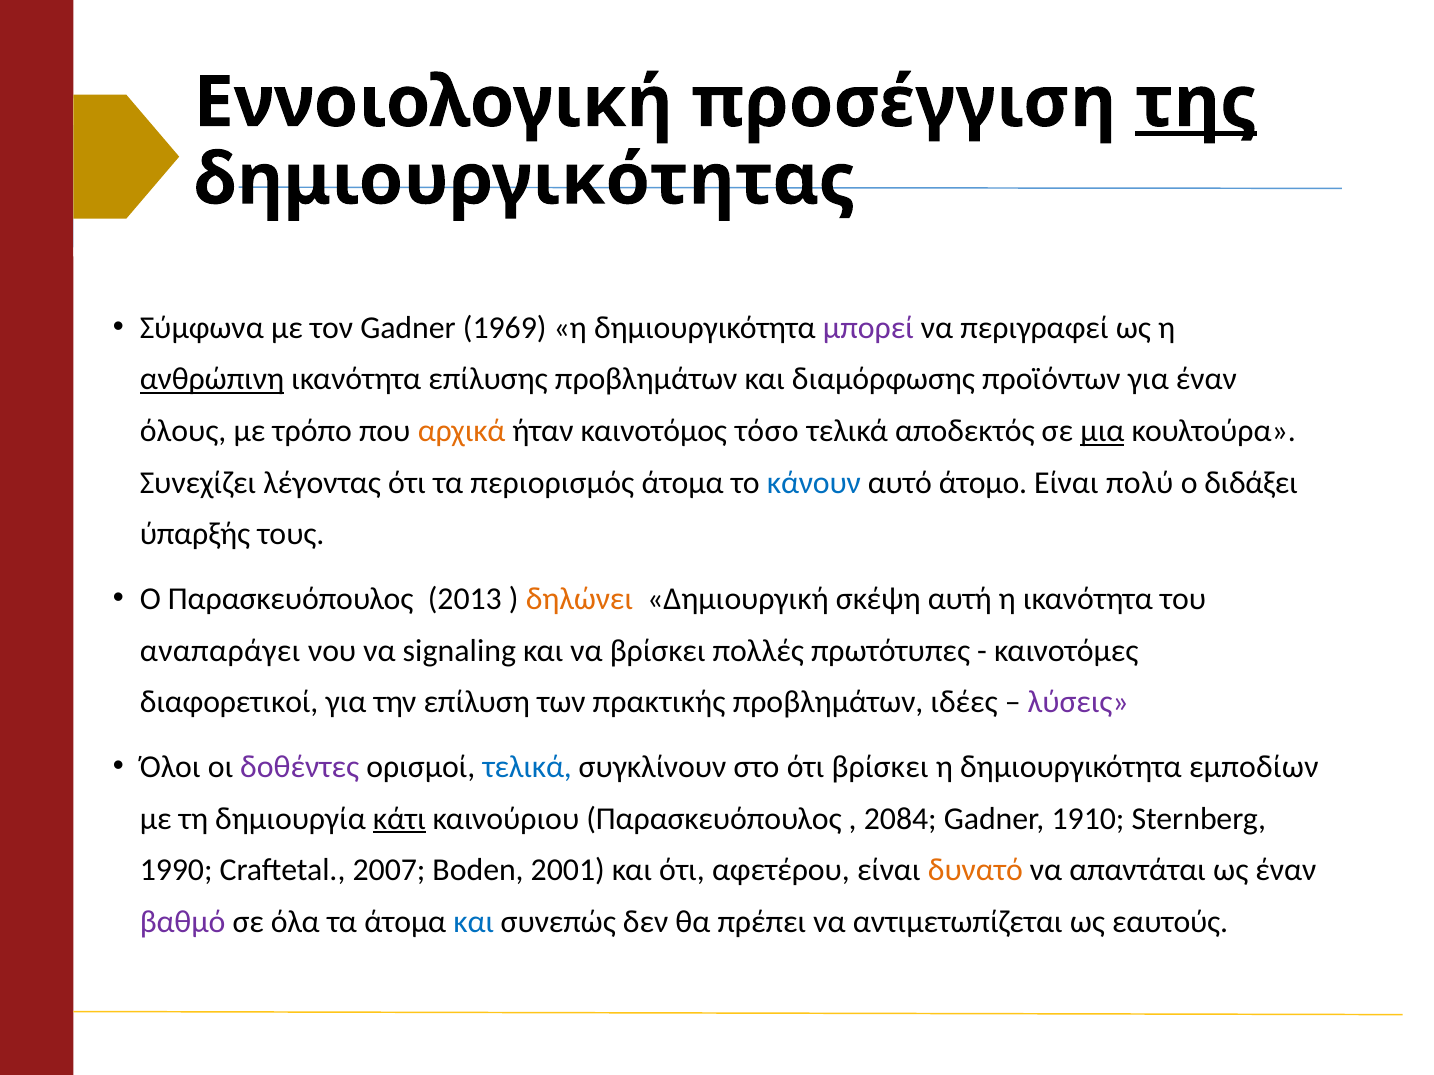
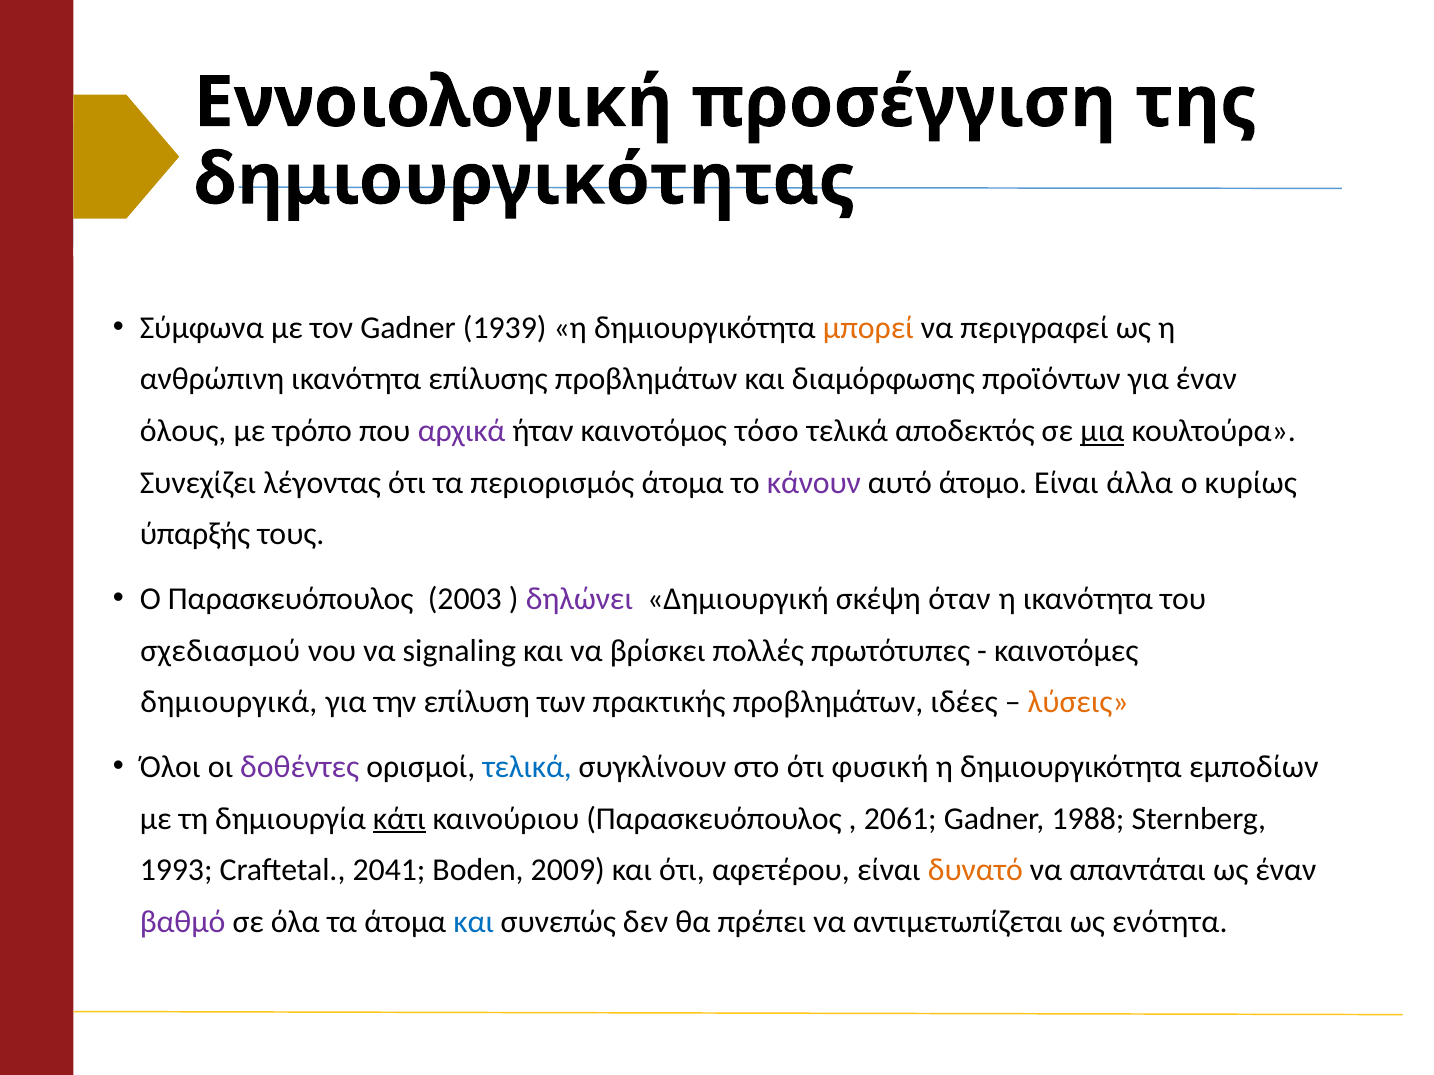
της underline: present -> none
1969: 1969 -> 1939
μπορεί colour: purple -> orange
ανθρώπινη underline: present -> none
αρχικά colour: orange -> purple
κάνουν colour: blue -> purple
πολύ: πολύ -> άλλα
διδάξει: διδάξει -> κυρίως
2013: 2013 -> 2003
δηλώνει colour: orange -> purple
αυτή: αυτή -> όταν
αναπαράγει: αναπαράγει -> σχεδιασμού
διαφορετικοί: διαφορετικοί -> δημιουργικά
λύσεις colour: purple -> orange
ότι βρίσκει: βρίσκει -> φυσική
2084: 2084 -> 2061
1910: 1910 -> 1988
1990: 1990 -> 1993
2007: 2007 -> 2041
2001: 2001 -> 2009
εαυτούς: εαυτούς -> ενότητα
